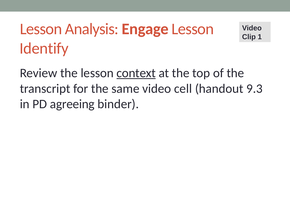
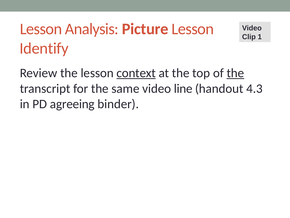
Engage: Engage -> Picture
the at (235, 73) underline: none -> present
cell: cell -> line
9.3: 9.3 -> 4.3
